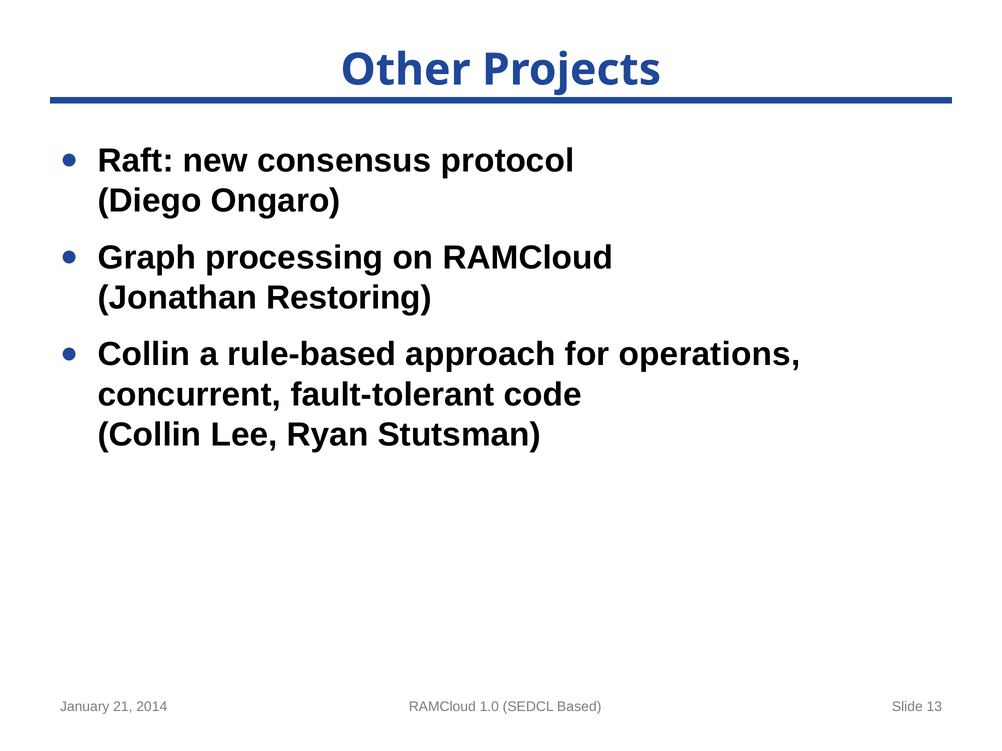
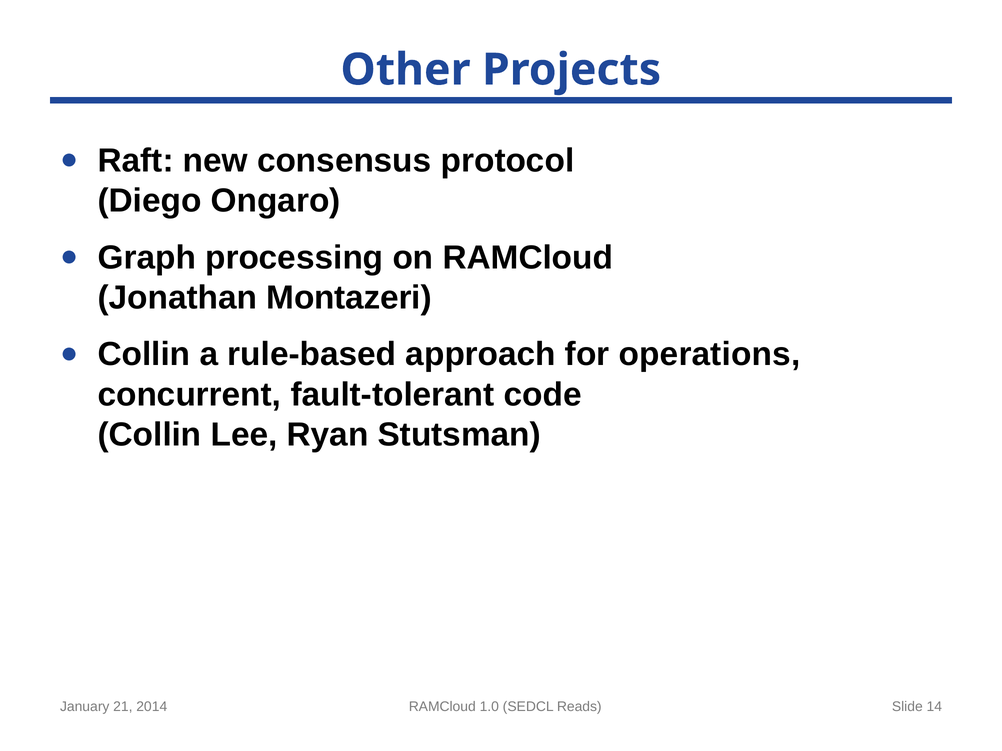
Restoring: Restoring -> Montazeri
Based: Based -> Reads
13: 13 -> 14
